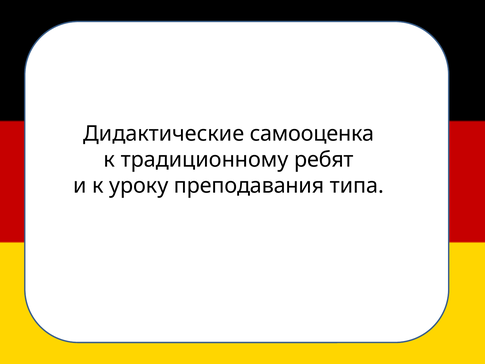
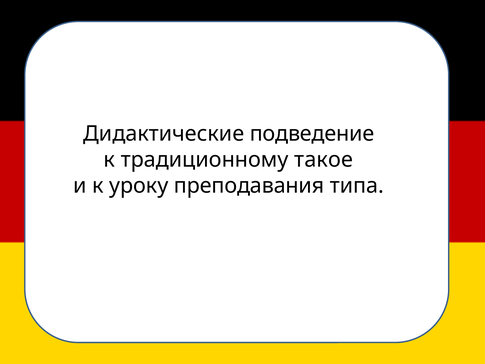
самооценка: самооценка -> подведение
ребят: ребят -> такое
